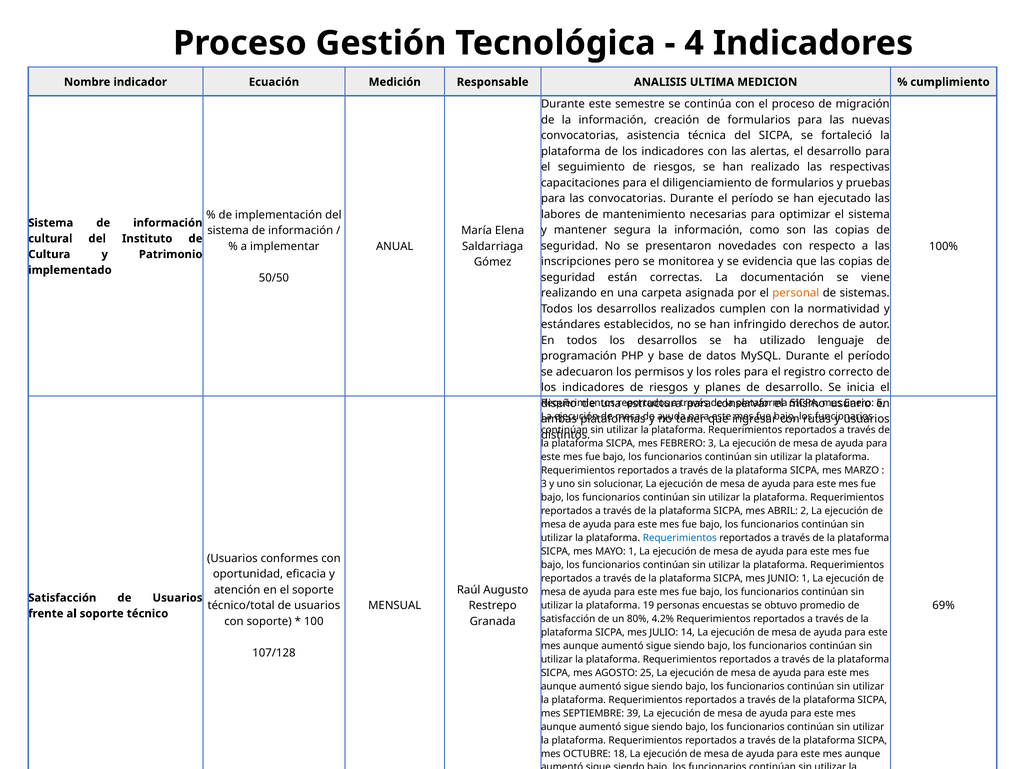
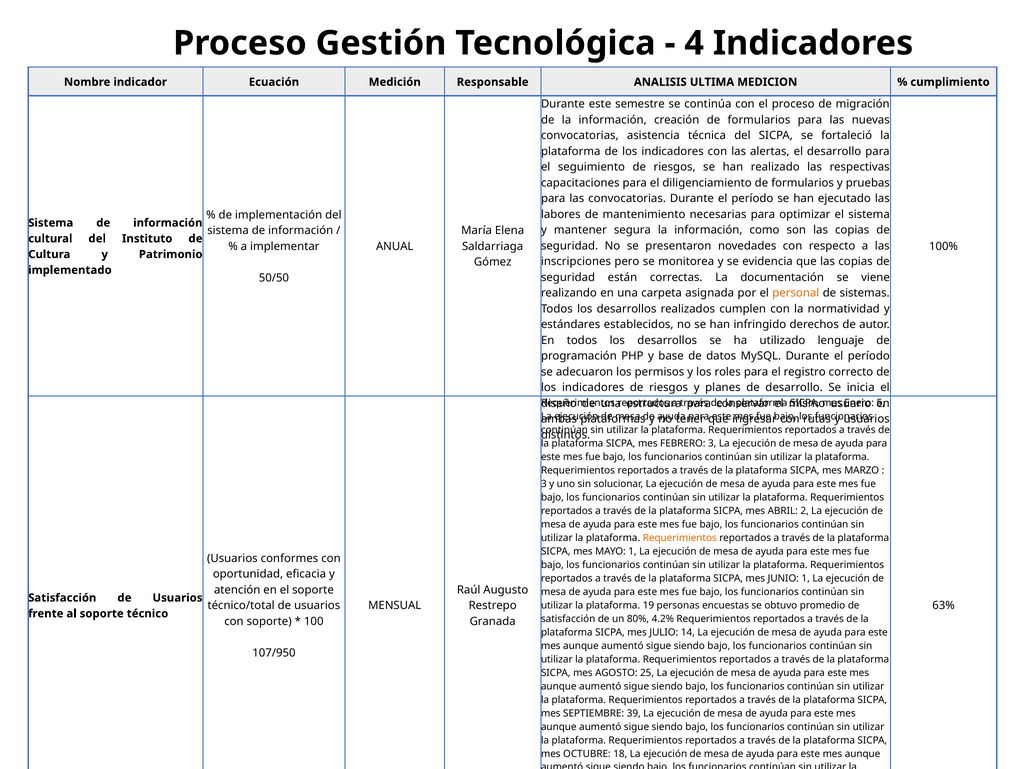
Requerimientos at (680, 538) colour: blue -> orange
69%: 69% -> 63%
107/128: 107/128 -> 107/950
